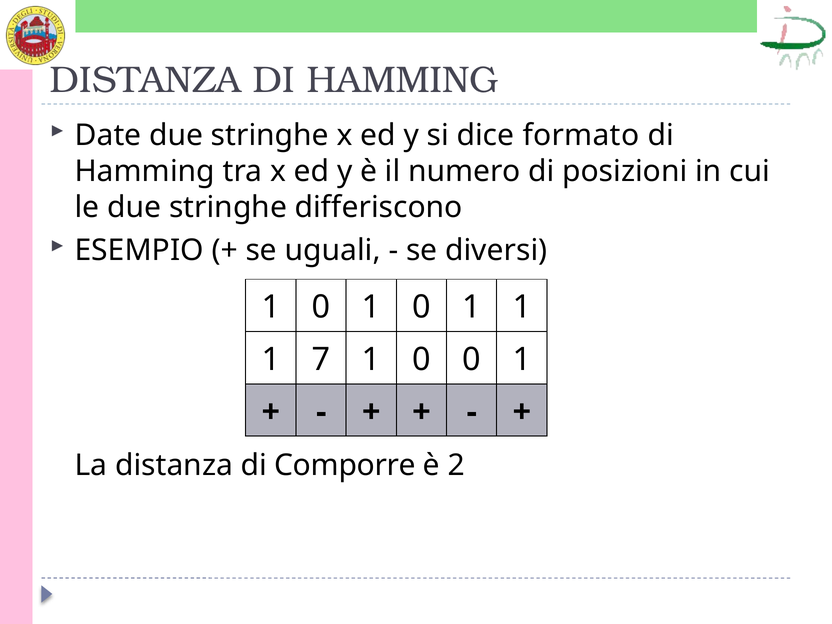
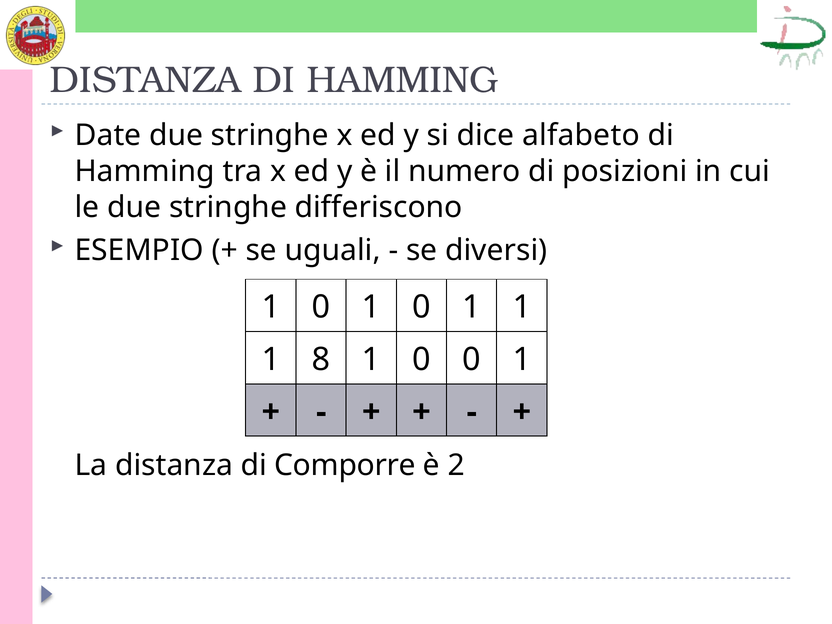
formato: formato -> alfabeto
7: 7 -> 8
